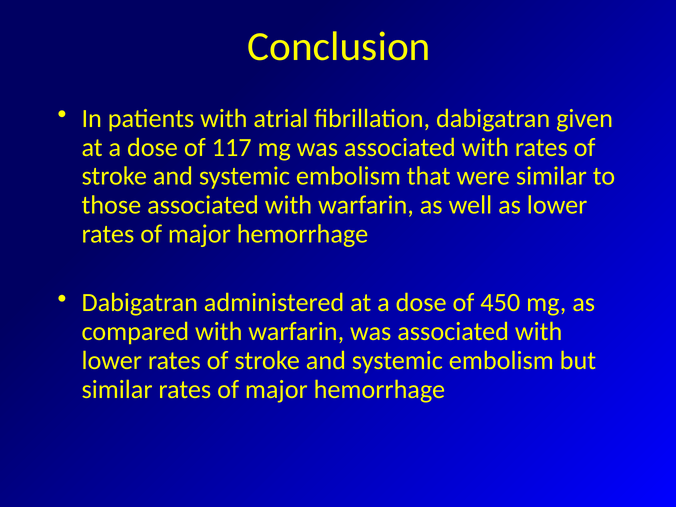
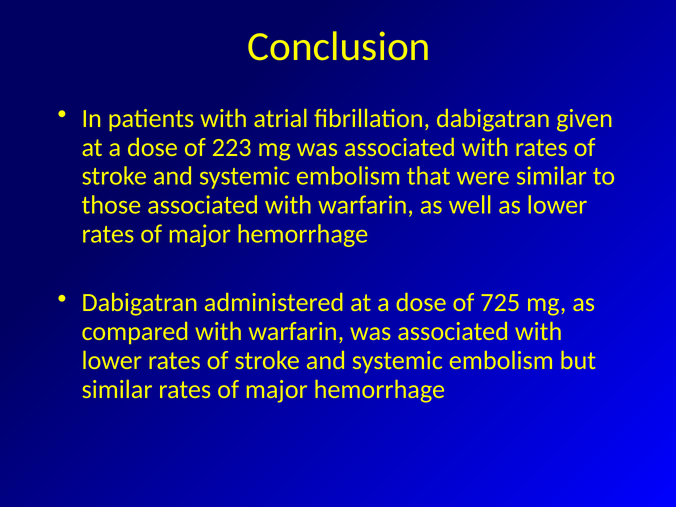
117: 117 -> 223
450: 450 -> 725
